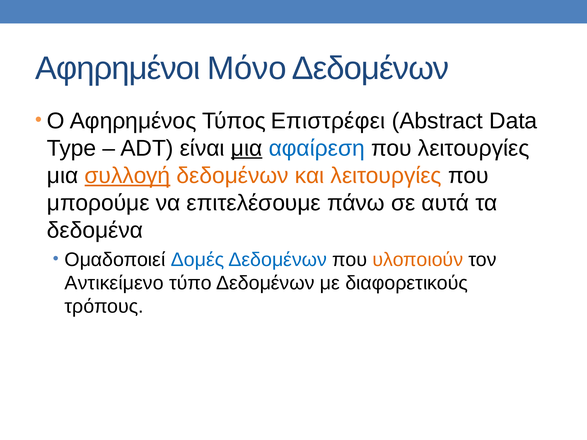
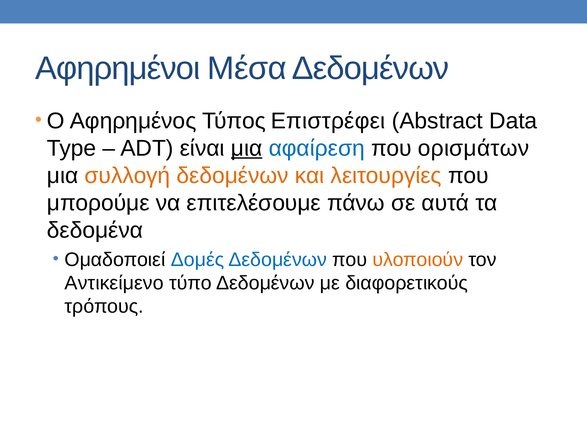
Μόνο: Μόνο -> Μέσα
που λειτουργίες: λειτουργίες -> ορισμάτων
συλλογή underline: present -> none
